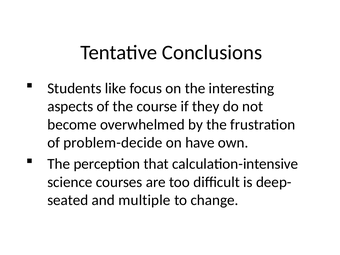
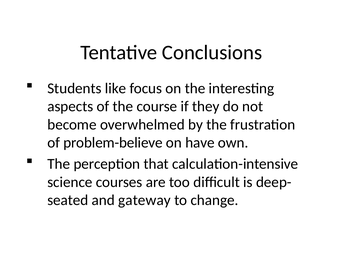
problem-decide: problem-decide -> problem-believe
multiple: multiple -> gateway
